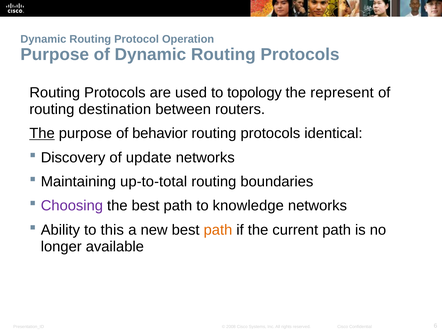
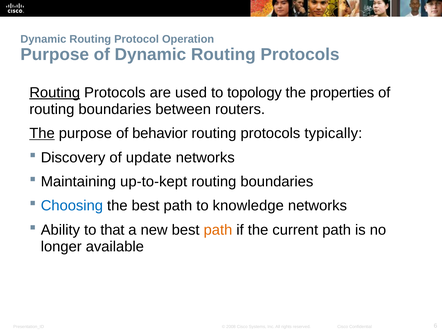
Routing at (55, 93) underline: none -> present
represent: represent -> properties
destination at (115, 109): destination -> boundaries
identical: identical -> typically
up-to-total: up-to-total -> up-to-kept
Choosing colour: purple -> blue
this: this -> that
